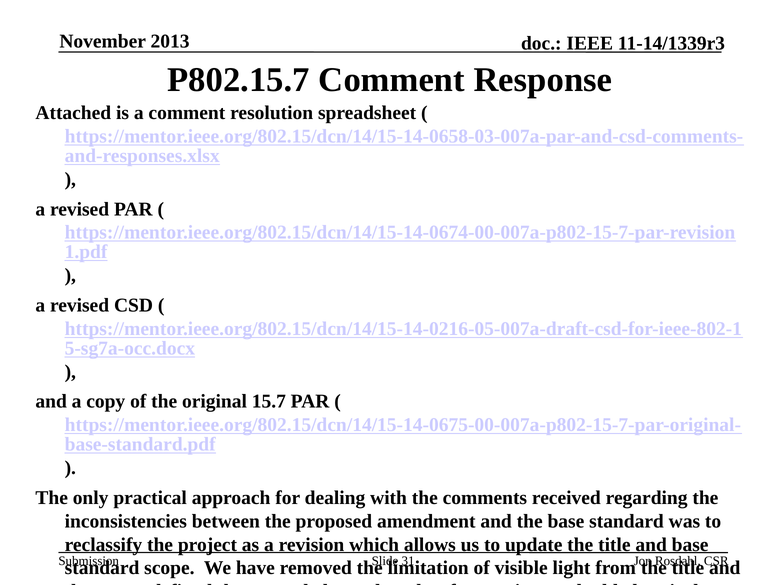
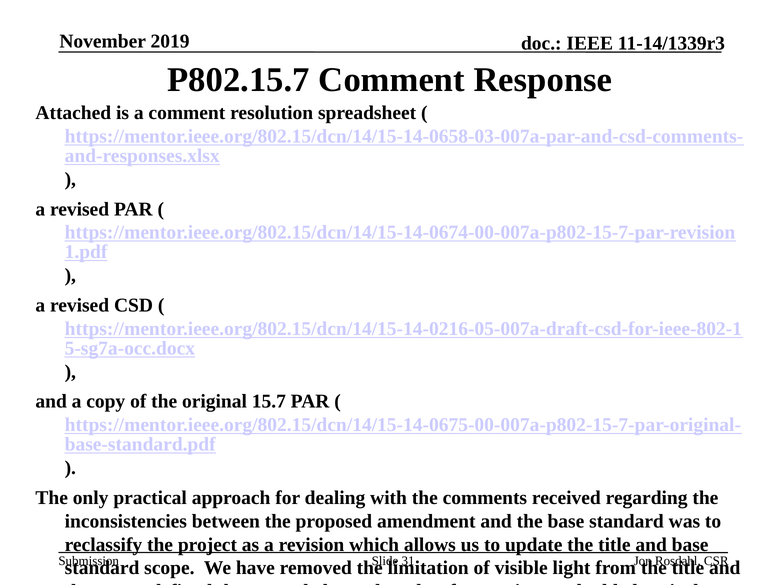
2013: 2013 -> 2019
